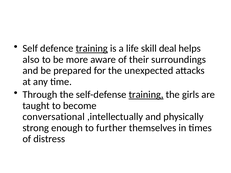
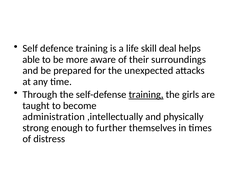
training at (92, 48) underline: present -> none
also: also -> able
conversational: conversational -> administration
